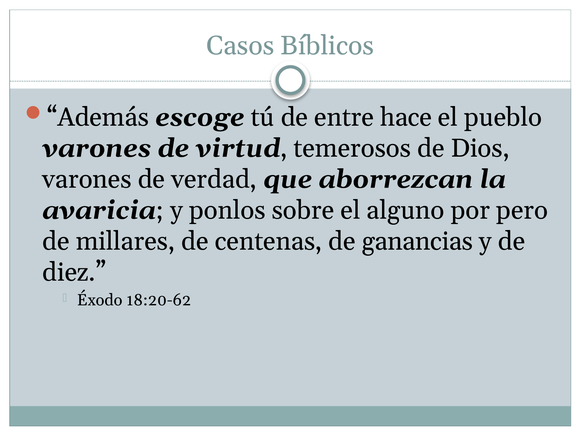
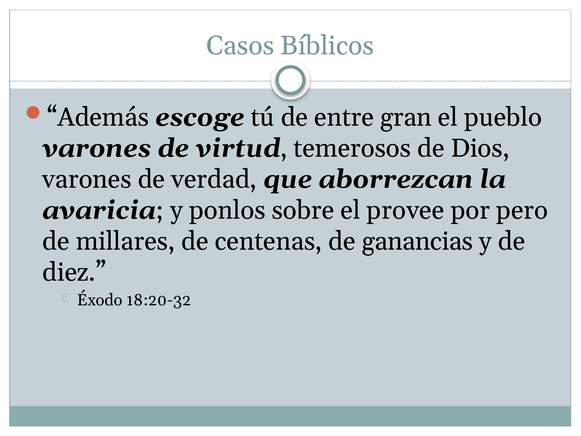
hace: hace -> gran
alguno: alguno -> provee
18:20-62: 18:20-62 -> 18:20-32
